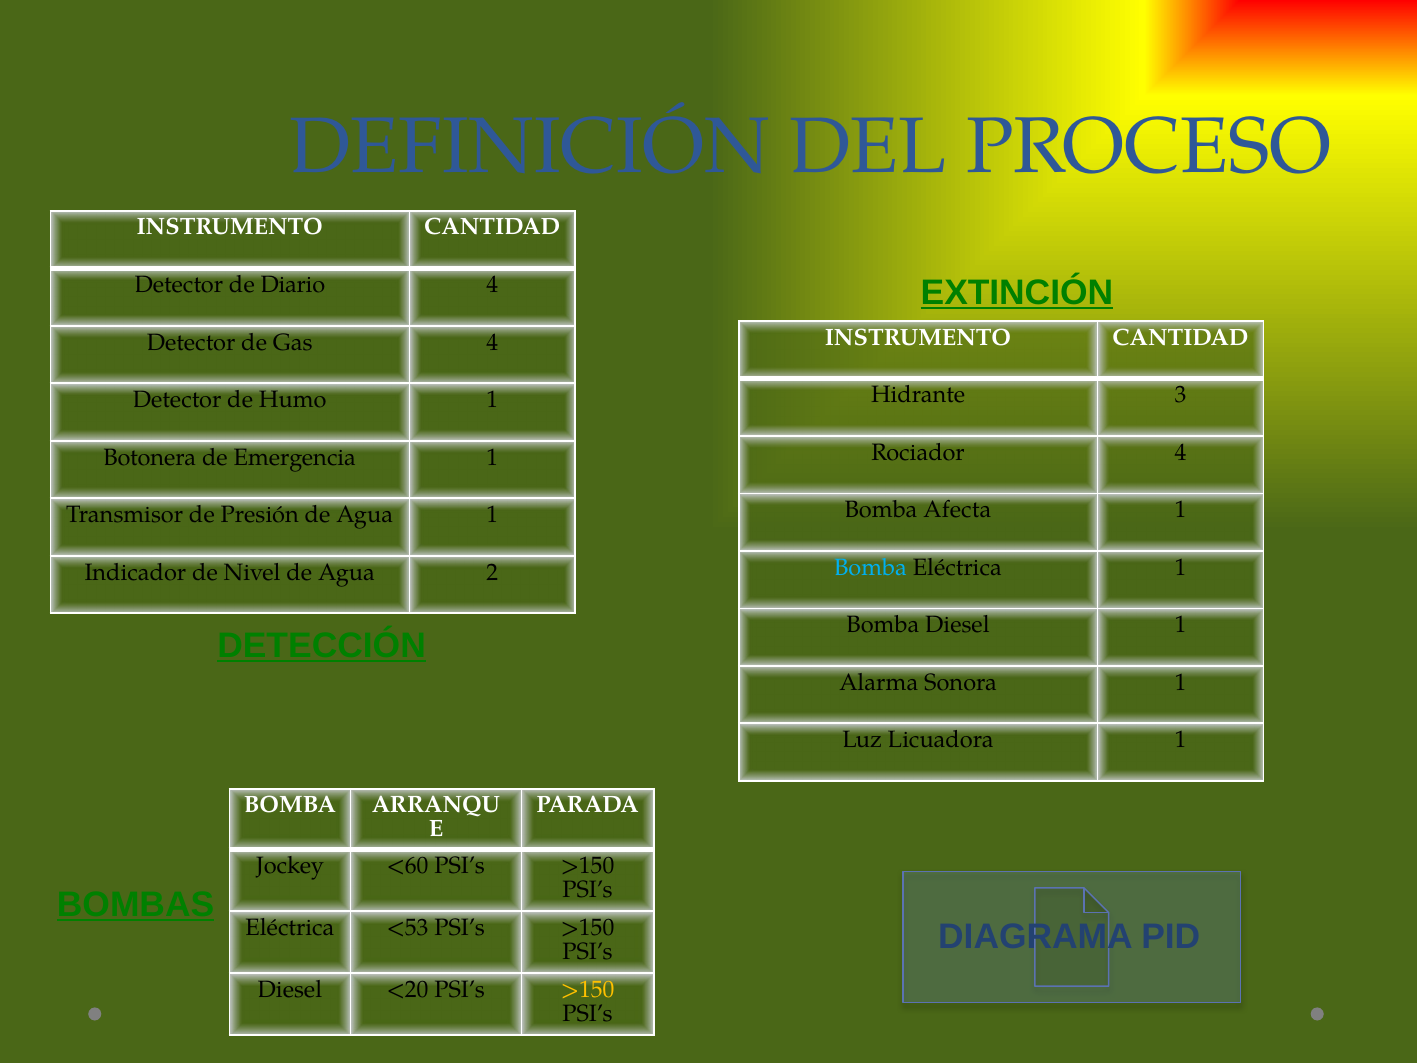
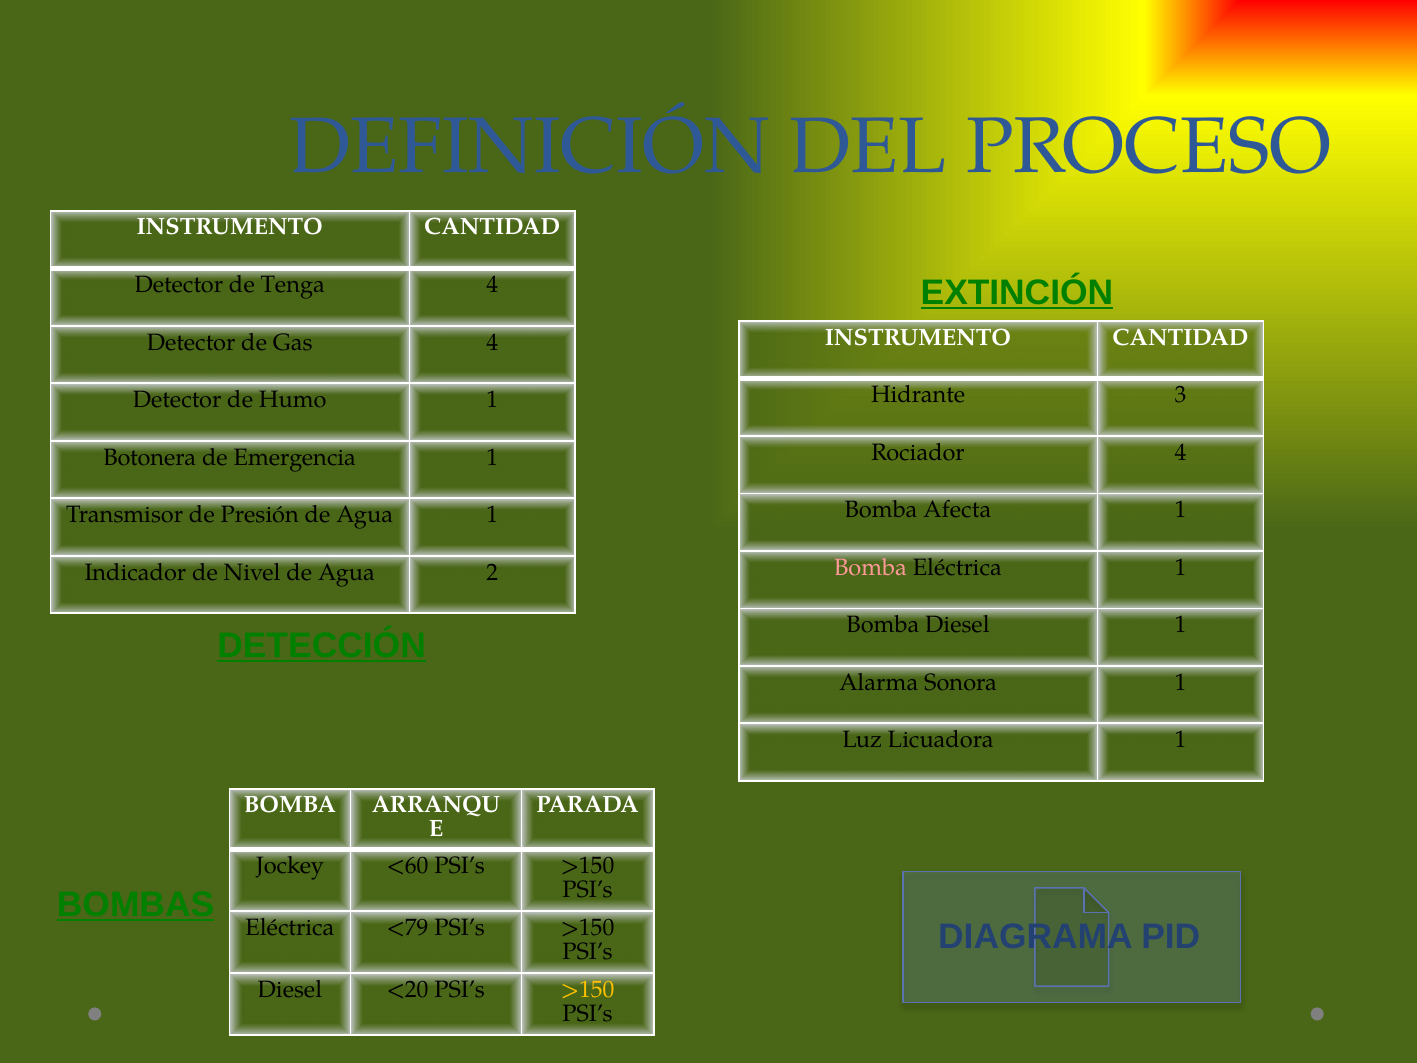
Diario: Diario -> Tenga
Bomba at (871, 567) colour: light blue -> pink
<53: <53 -> <79
